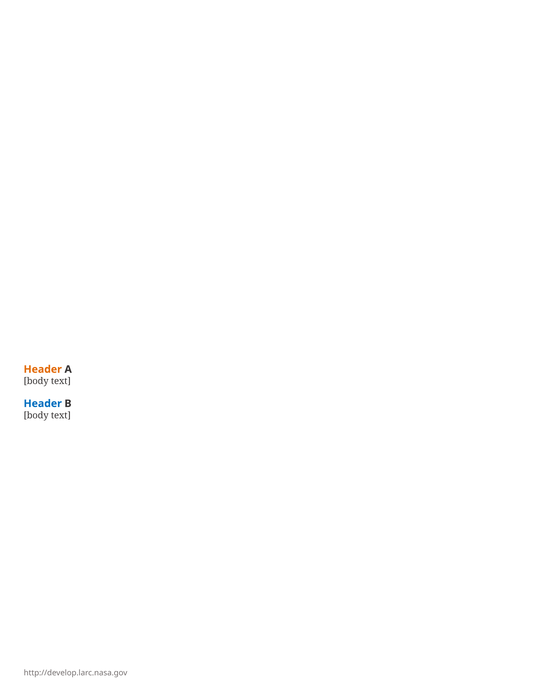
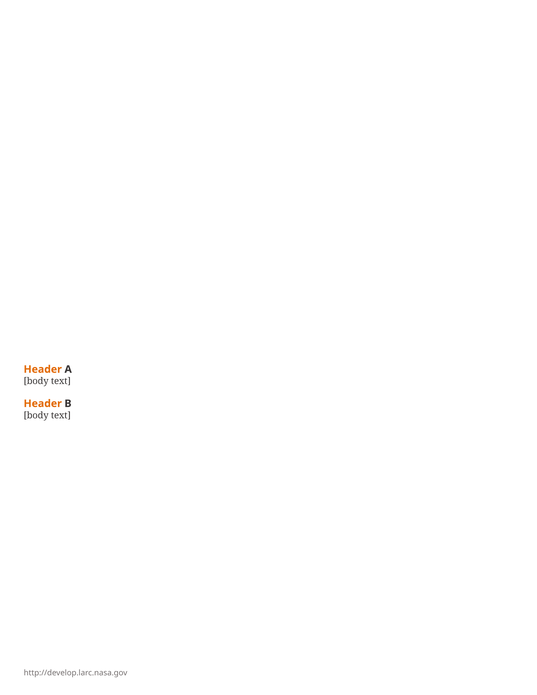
Header at (43, 404) colour: blue -> orange
